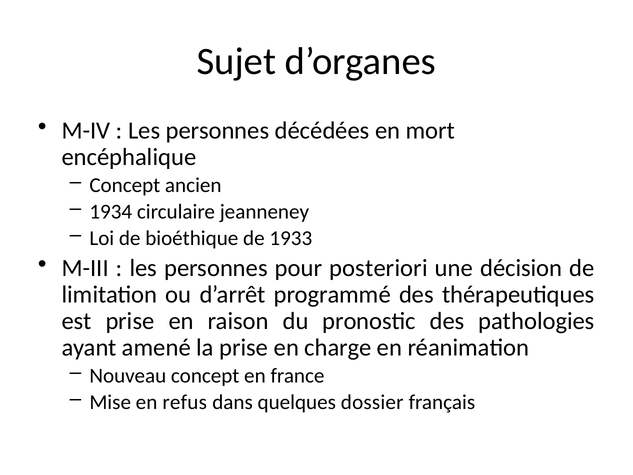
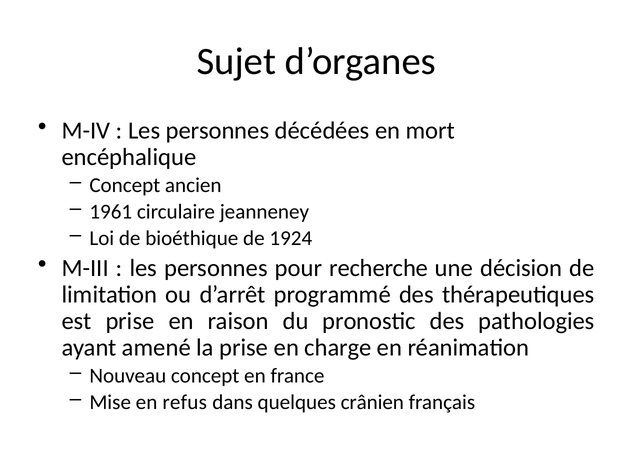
1934: 1934 -> 1961
1933: 1933 -> 1924
posteriori: posteriori -> recherche
dossier: dossier -> crânien
